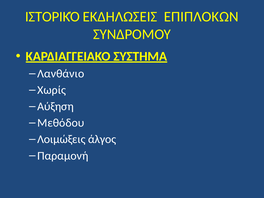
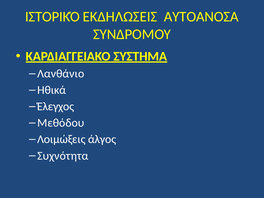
ΕΠΙΠΛΟΚΩΝ: ΕΠΙΠΛΟΚΩΝ -> ΑΥΤΟΑΝΟΣΑ
Χωρίς: Χωρίς -> Ηθικά
Αύξηση: Αύξηση -> Έλεγχος
Παραμονή: Παραμονή -> Συχνότητα
